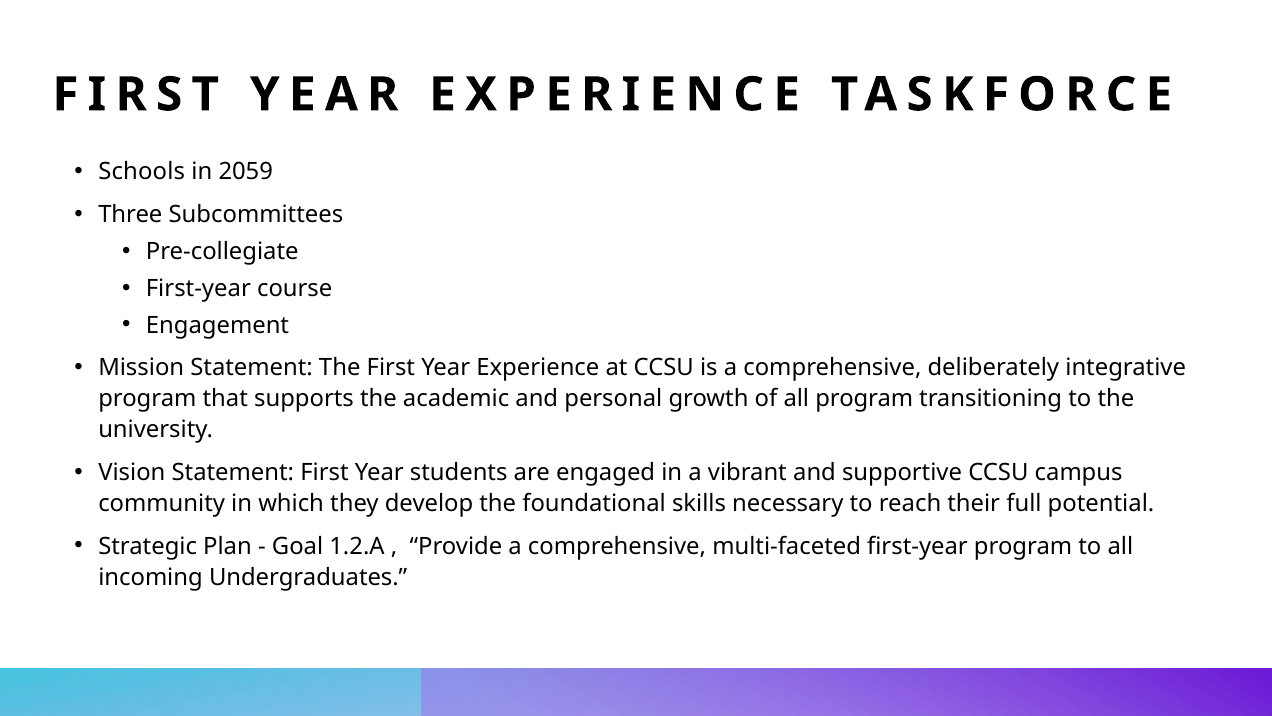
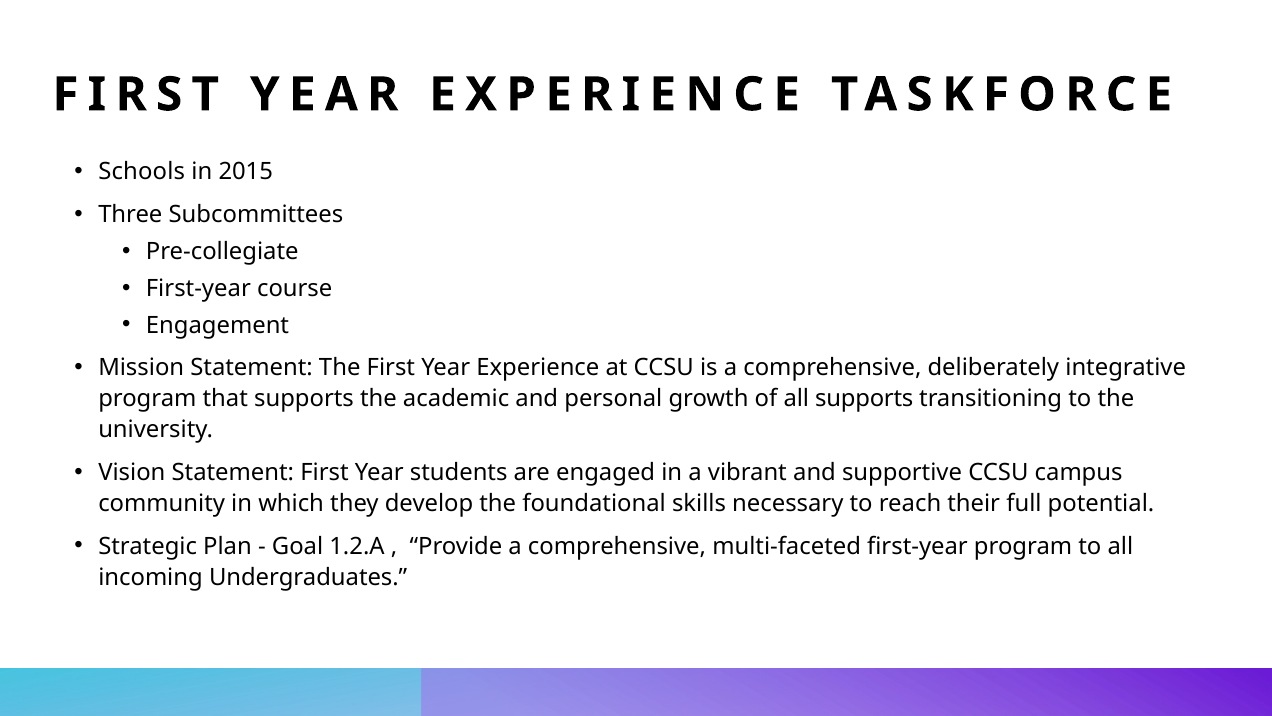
2059: 2059 -> 2015
all program: program -> supports
